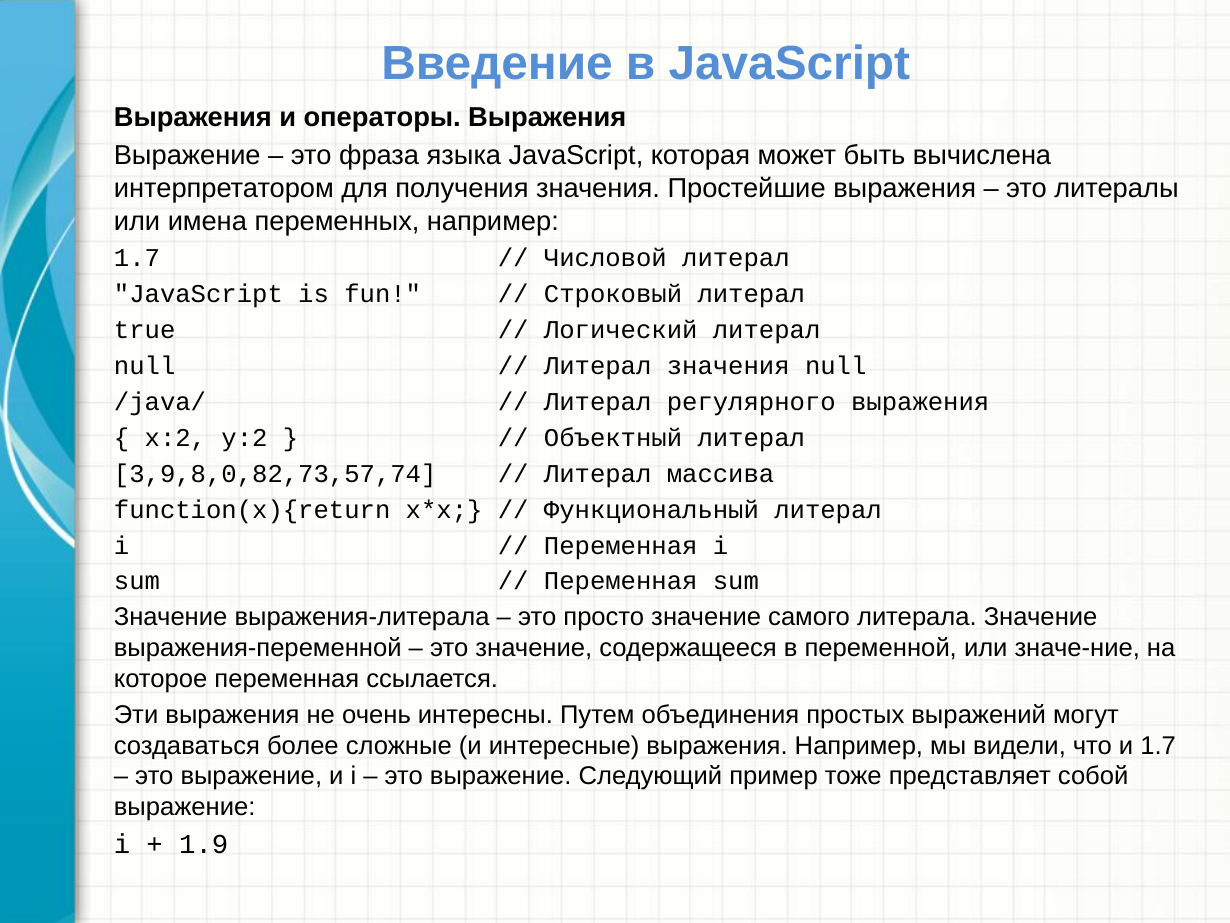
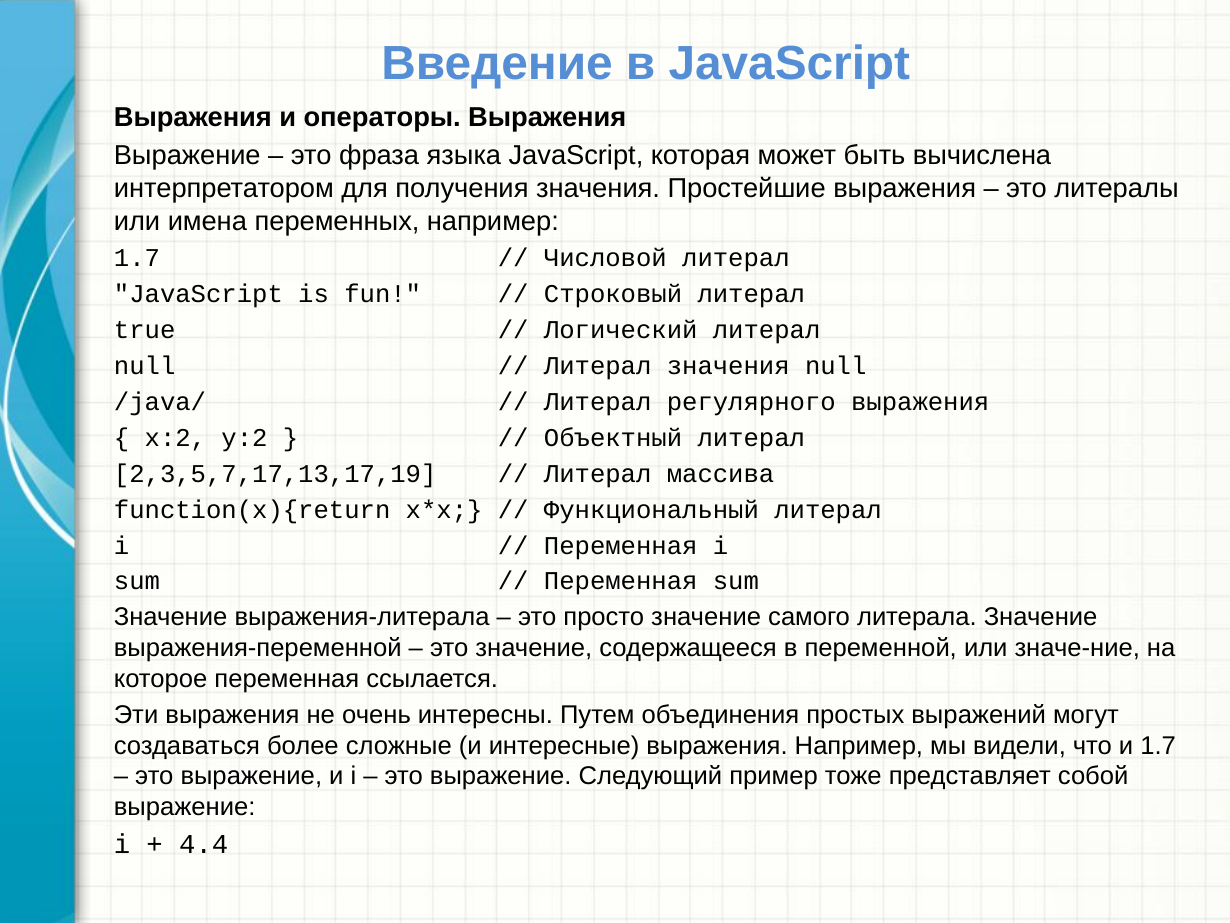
3,9,8,0,82,73,57,74: 3,9,8,0,82,73,57,74 -> 2,3,5,7,17,13,17,19
1.9: 1.9 -> 4.4
